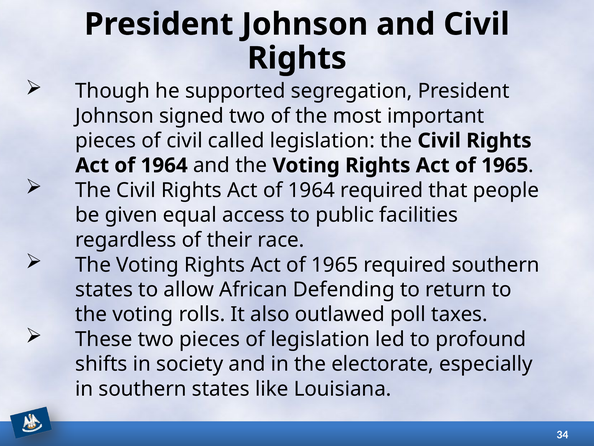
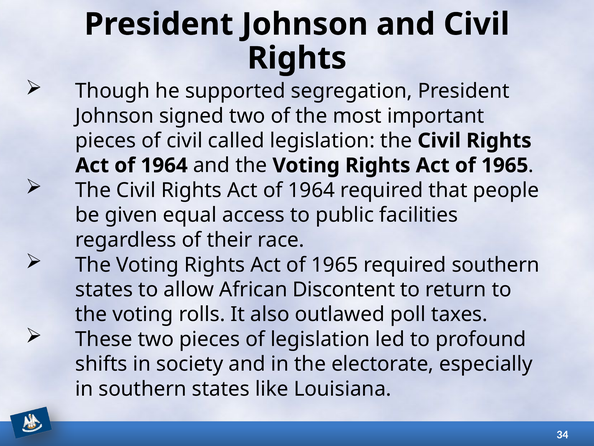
Defending: Defending -> Discontent
